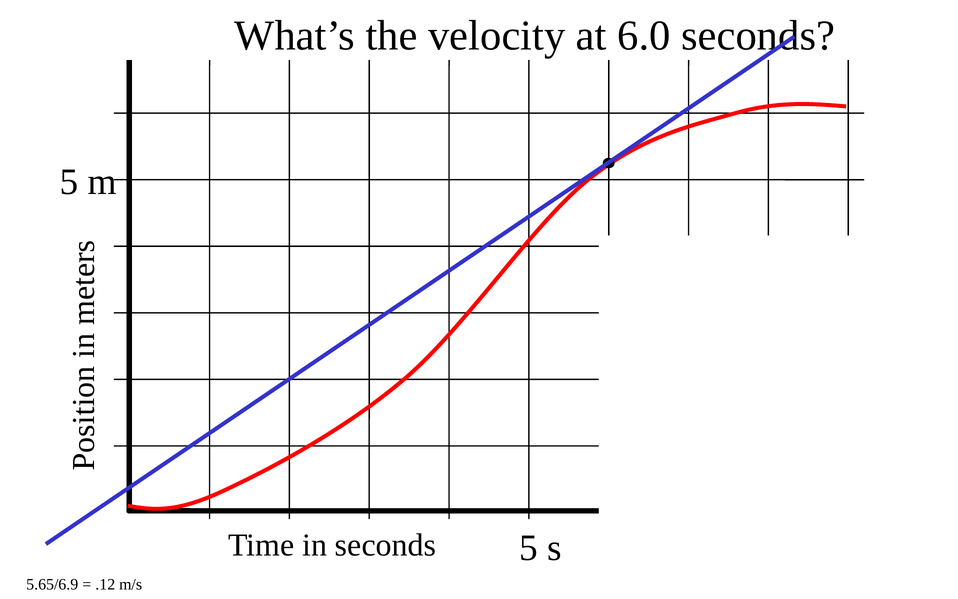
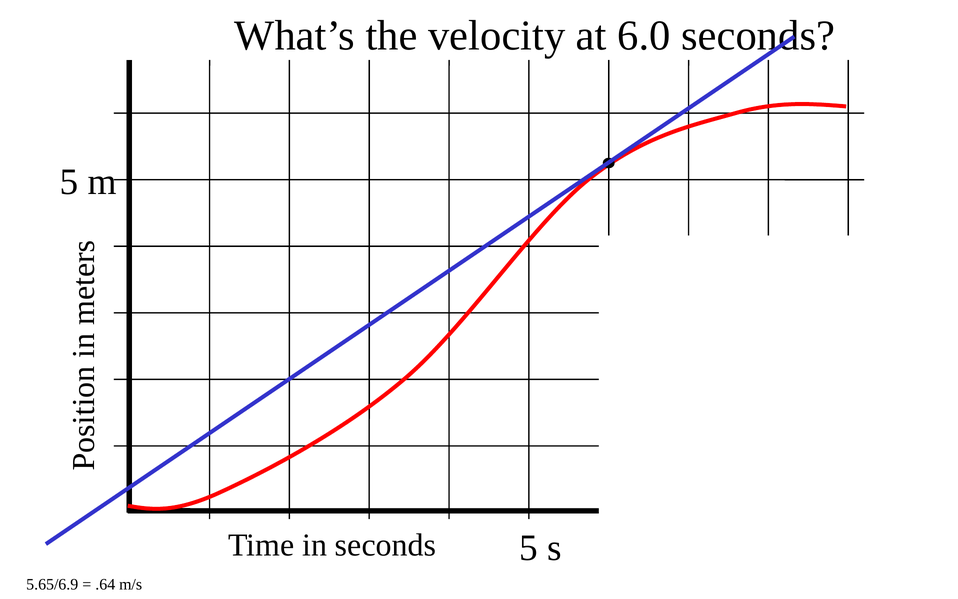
.12: .12 -> .64
